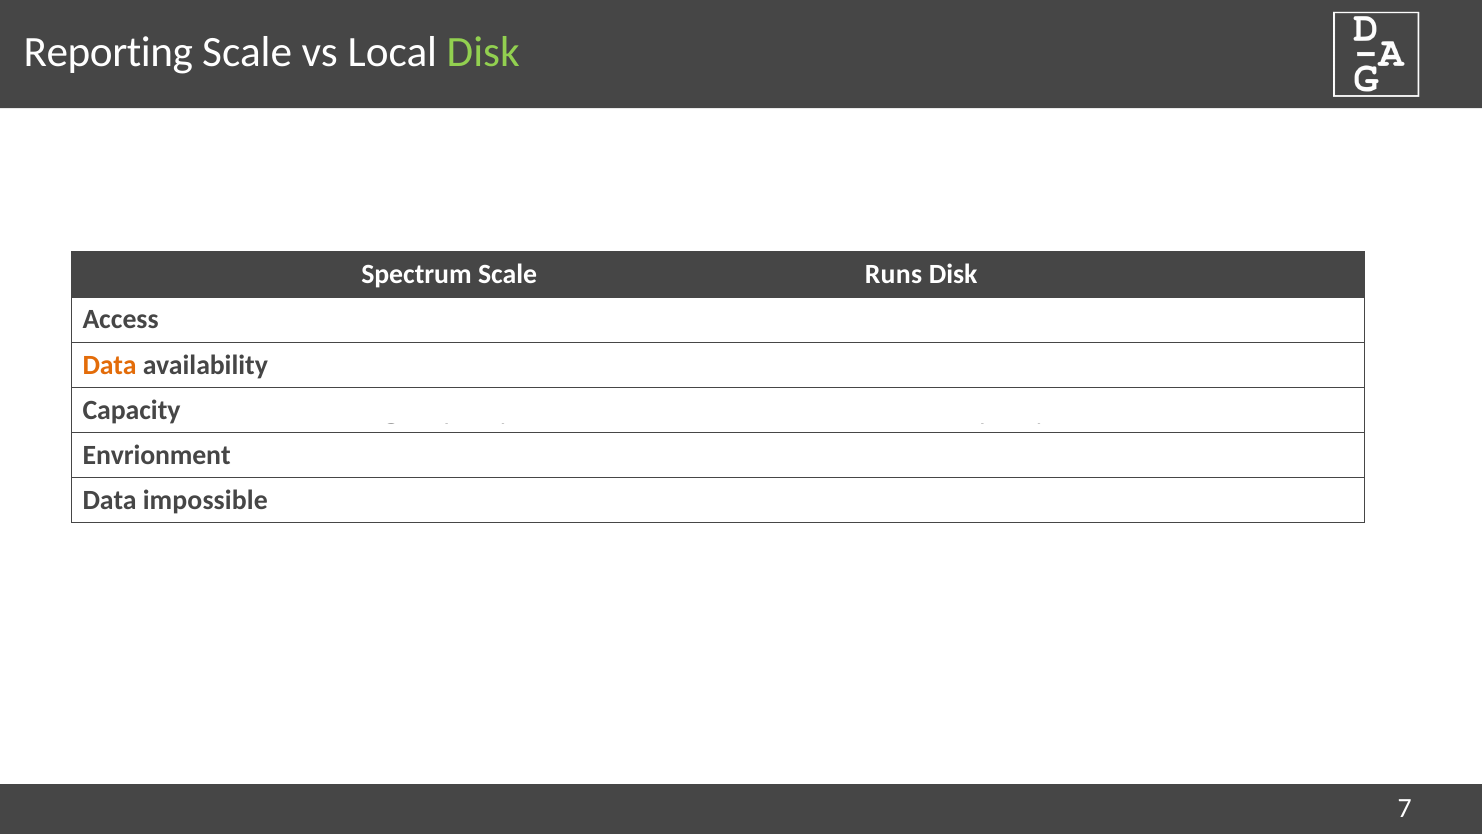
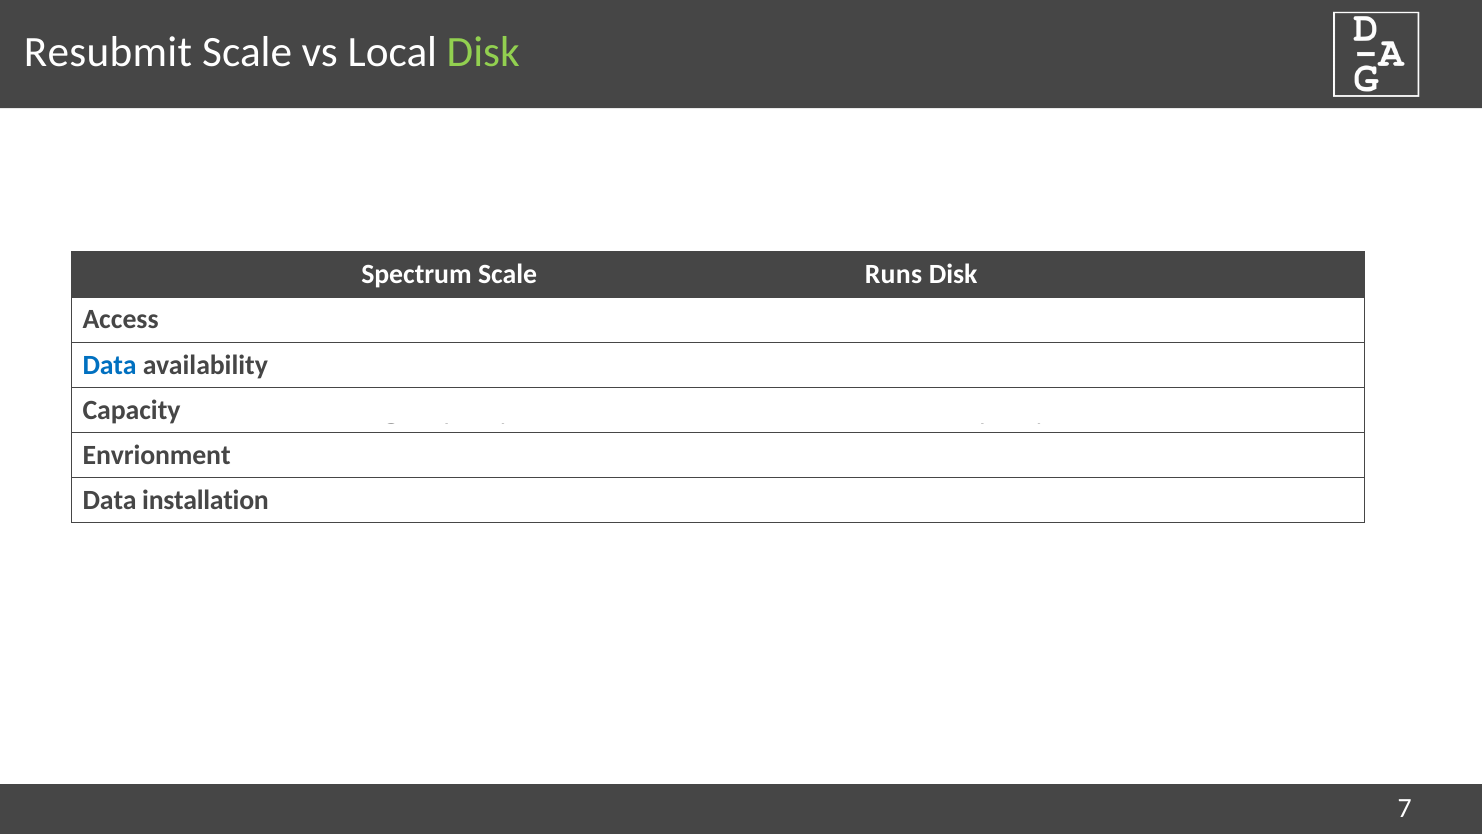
Reporting: Reporting -> Resubmit
Data at (110, 365) colour: orange -> blue
impossible: impossible -> installation
